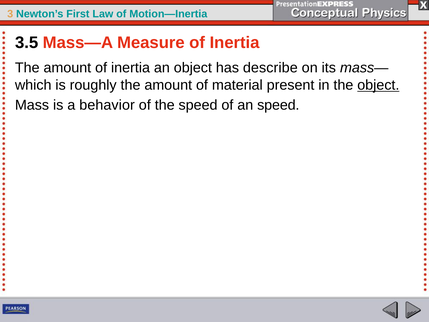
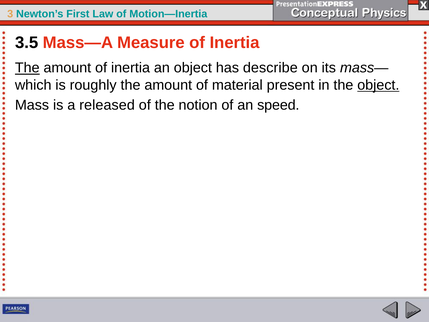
The at (27, 68) underline: none -> present
behavior: behavior -> released
the speed: speed -> notion
